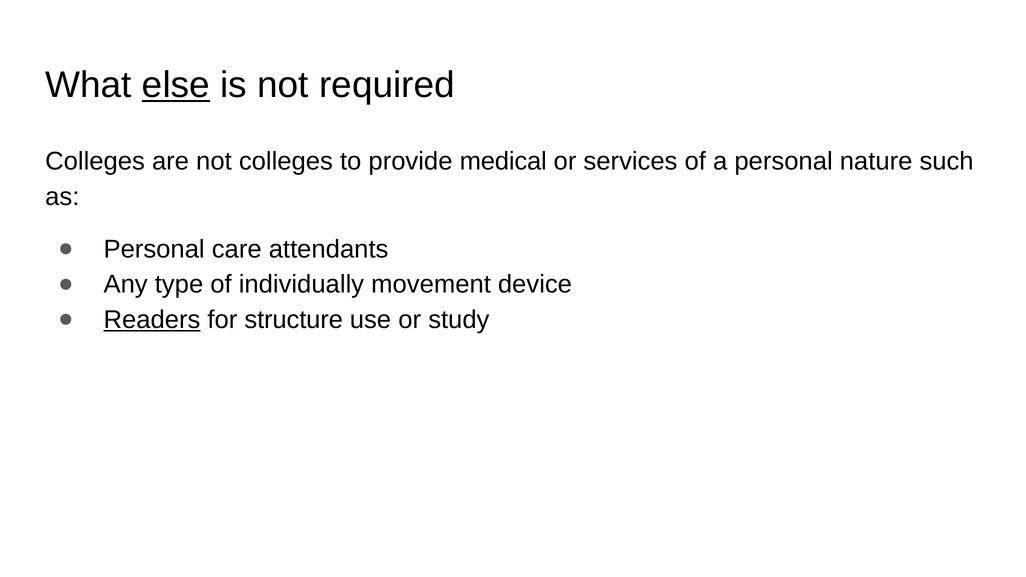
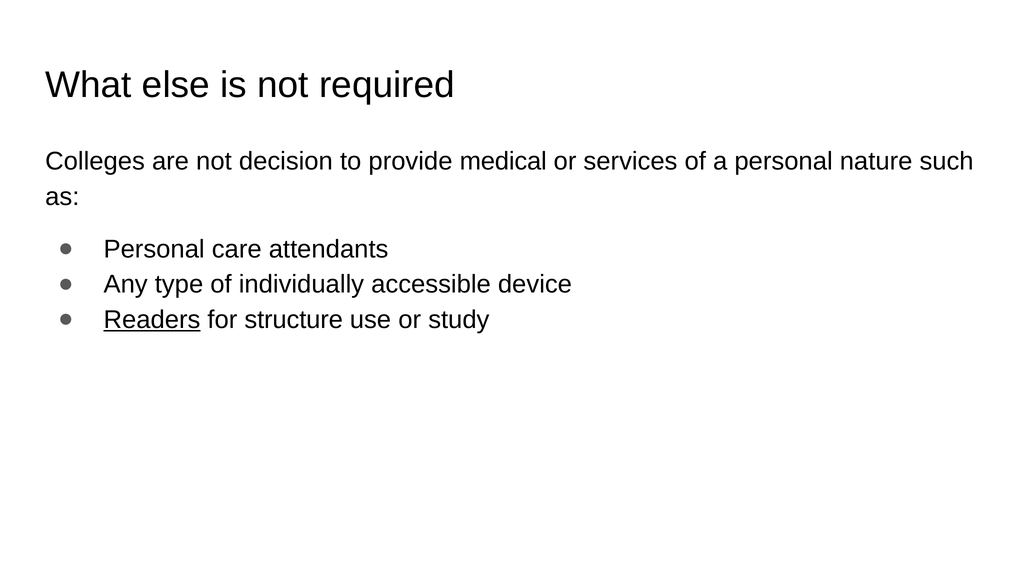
else underline: present -> none
not colleges: colleges -> decision
movement: movement -> accessible
